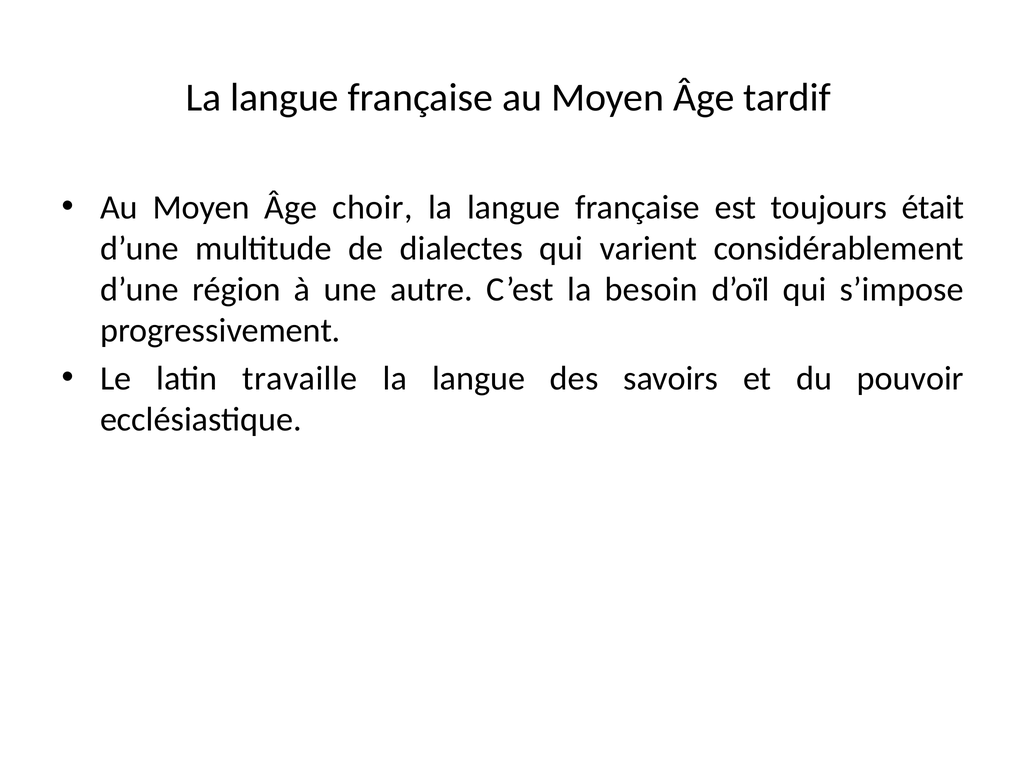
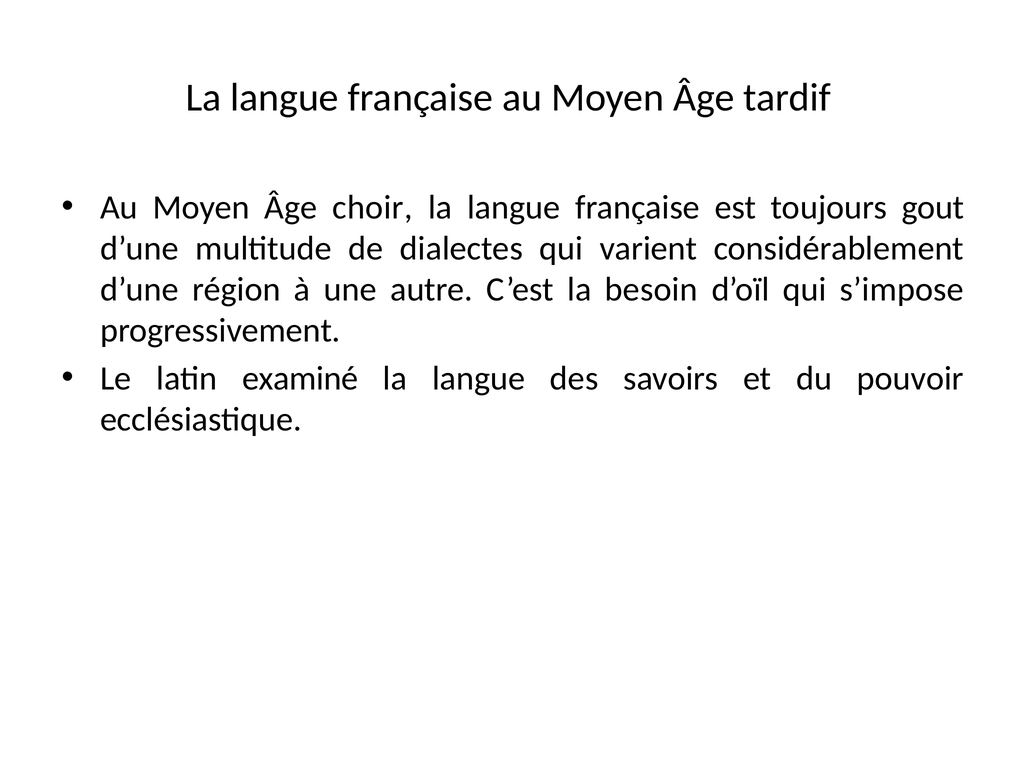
était: était -> gout
travaille: travaille -> examiné
